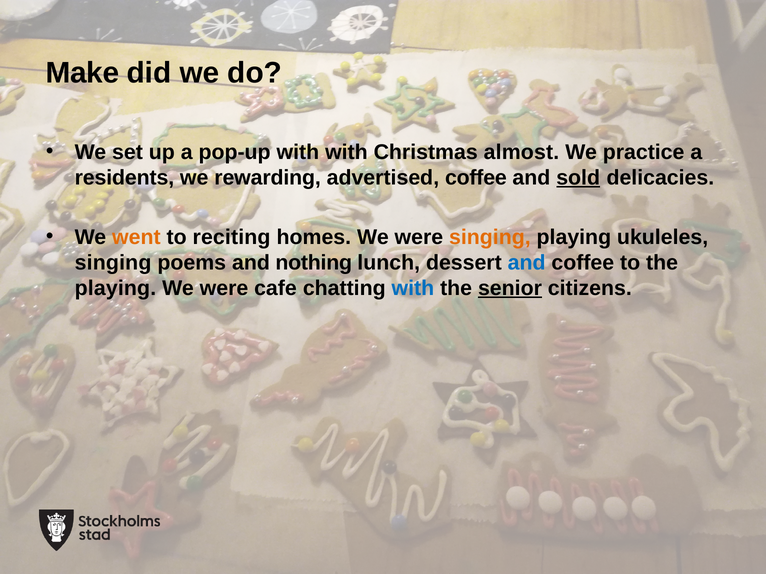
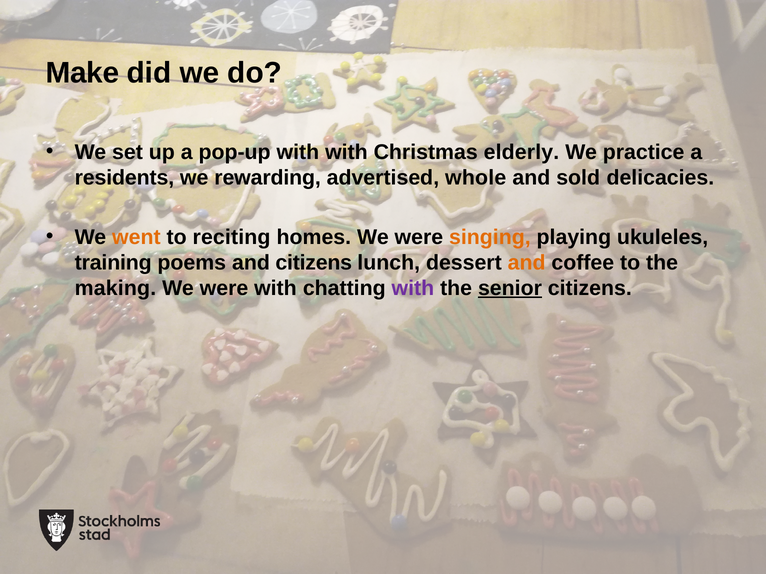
almost: almost -> elderly
advertised coffee: coffee -> whole
sold underline: present -> none
singing at (113, 263): singing -> training
and nothing: nothing -> citizens
and at (527, 263) colour: blue -> orange
playing at (115, 288): playing -> making
were cafe: cafe -> with
with at (413, 288) colour: blue -> purple
